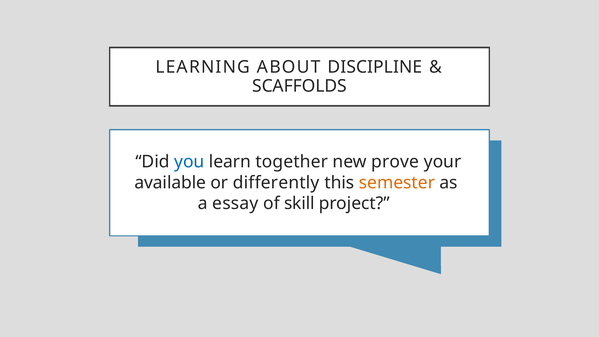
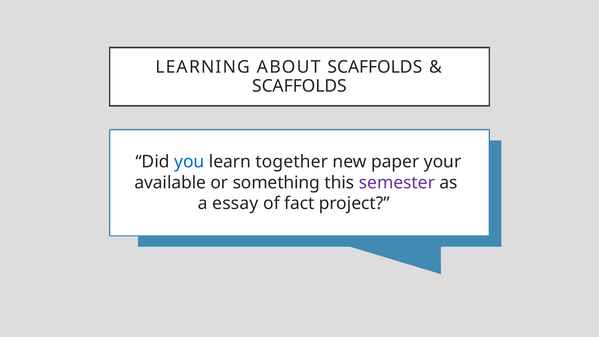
ABOUT DISCIPLINE: DISCIPLINE -> SCAFFOLDS
prove: prove -> paper
differently: differently -> something
semester colour: orange -> purple
skill: skill -> fact
